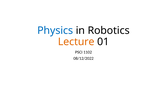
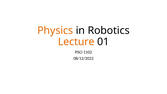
Physics colour: blue -> orange
